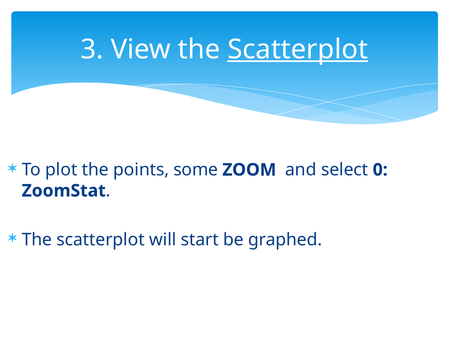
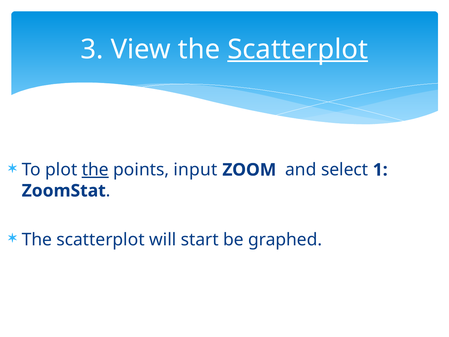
the at (95, 170) underline: none -> present
some: some -> input
0: 0 -> 1
